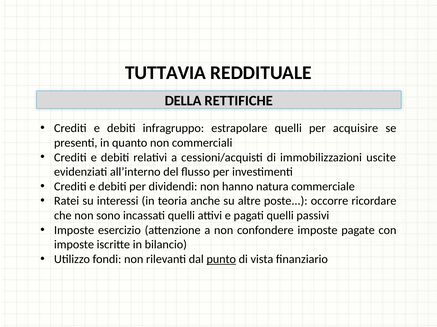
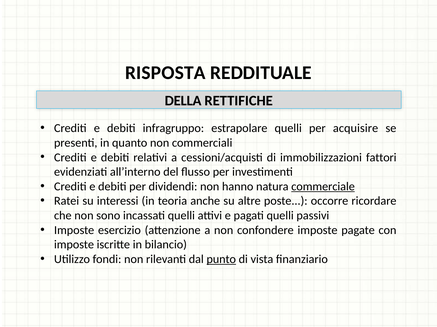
TUTTAVIA: TUTTAVIA -> RISPOSTA
uscite: uscite -> fattori
commerciale underline: none -> present
